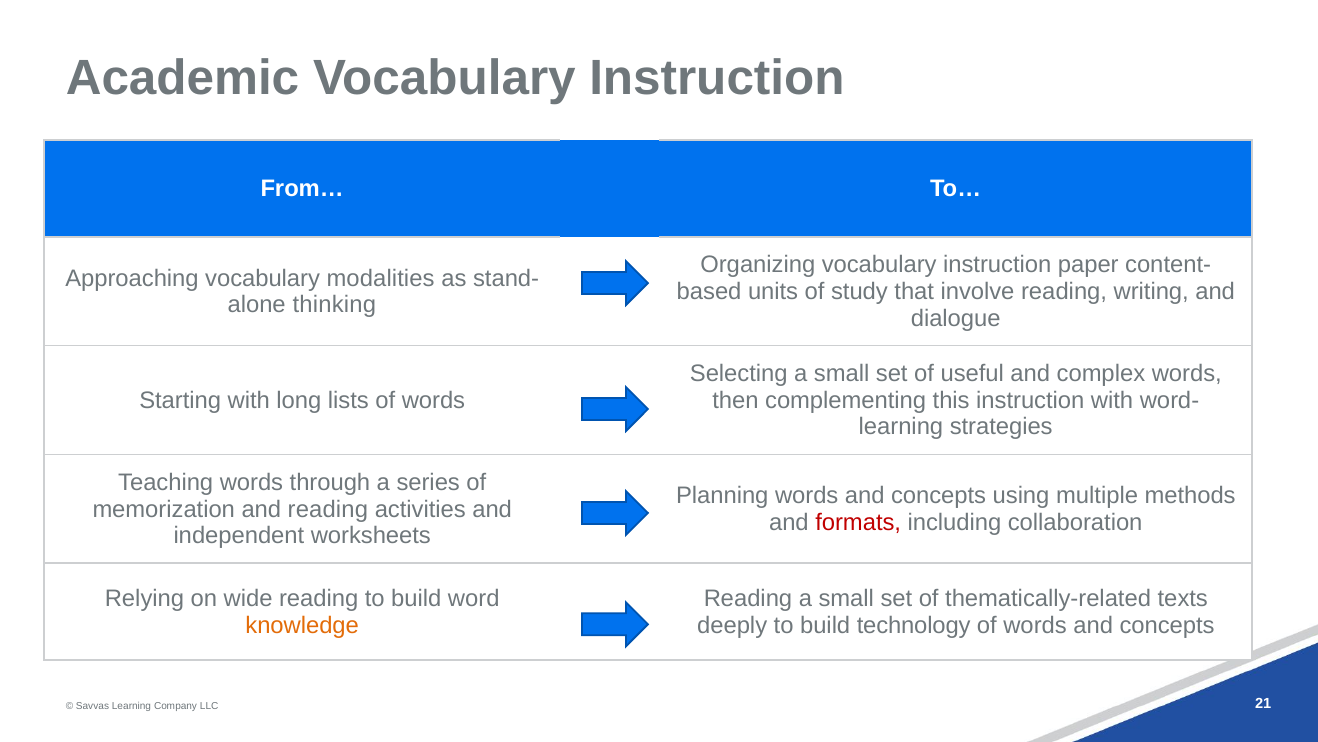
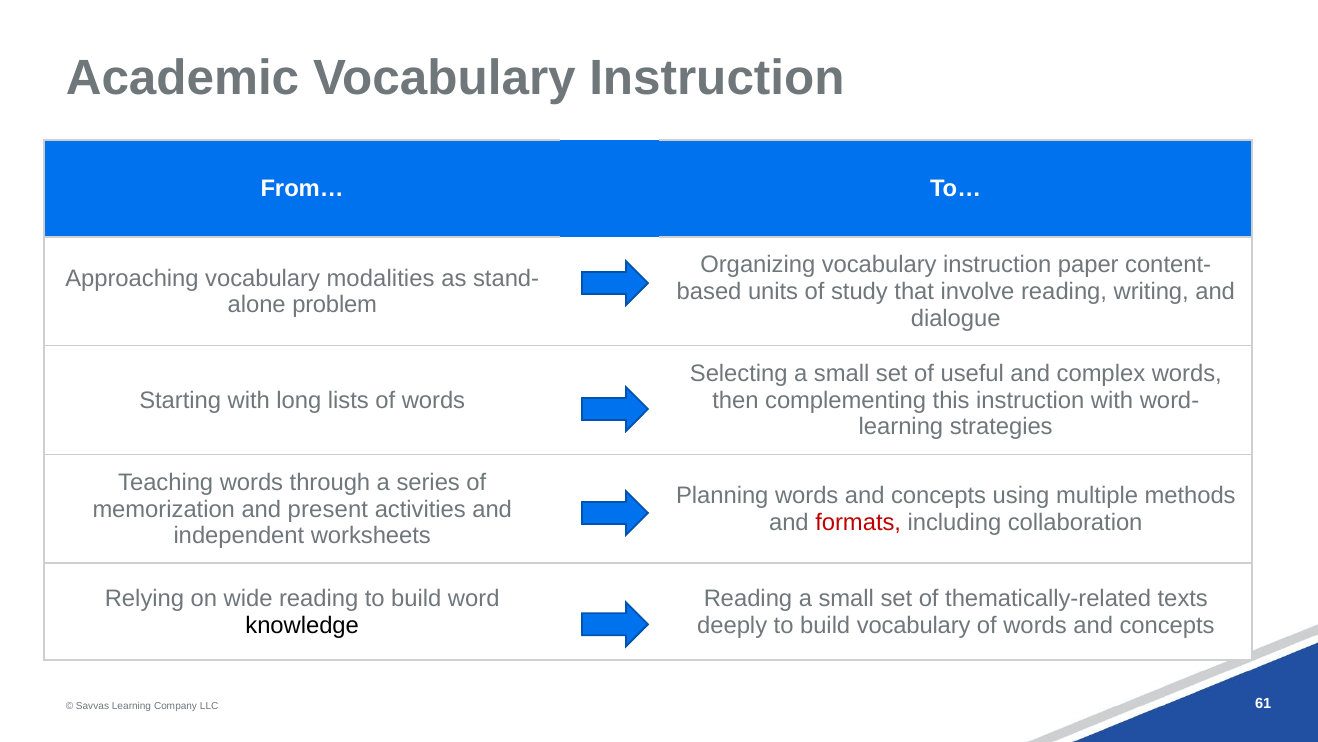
thinking: thinking -> problem
and reading: reading -> present
knowledge colour: orange -> black
build technology: technology -> vocabulary
21: 21 -> 61
